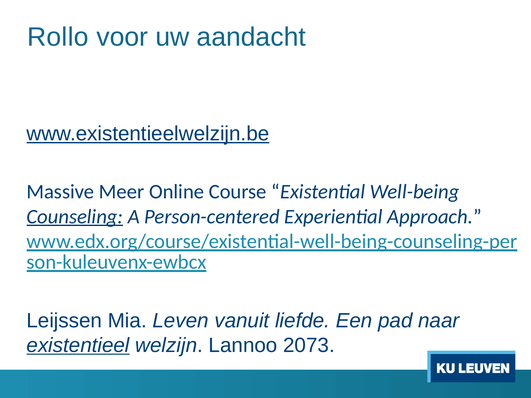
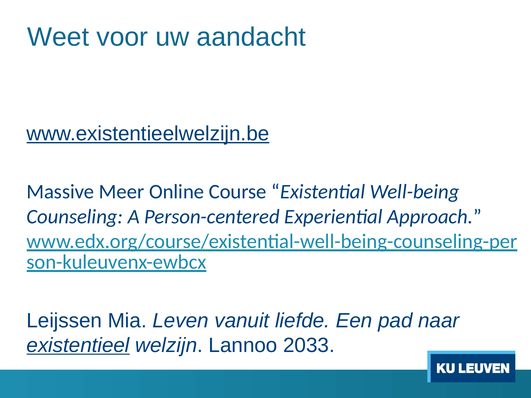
Rollo: Rollo -> Weet
Counseling underline: present -> none
2073: 2073 -> 2033
